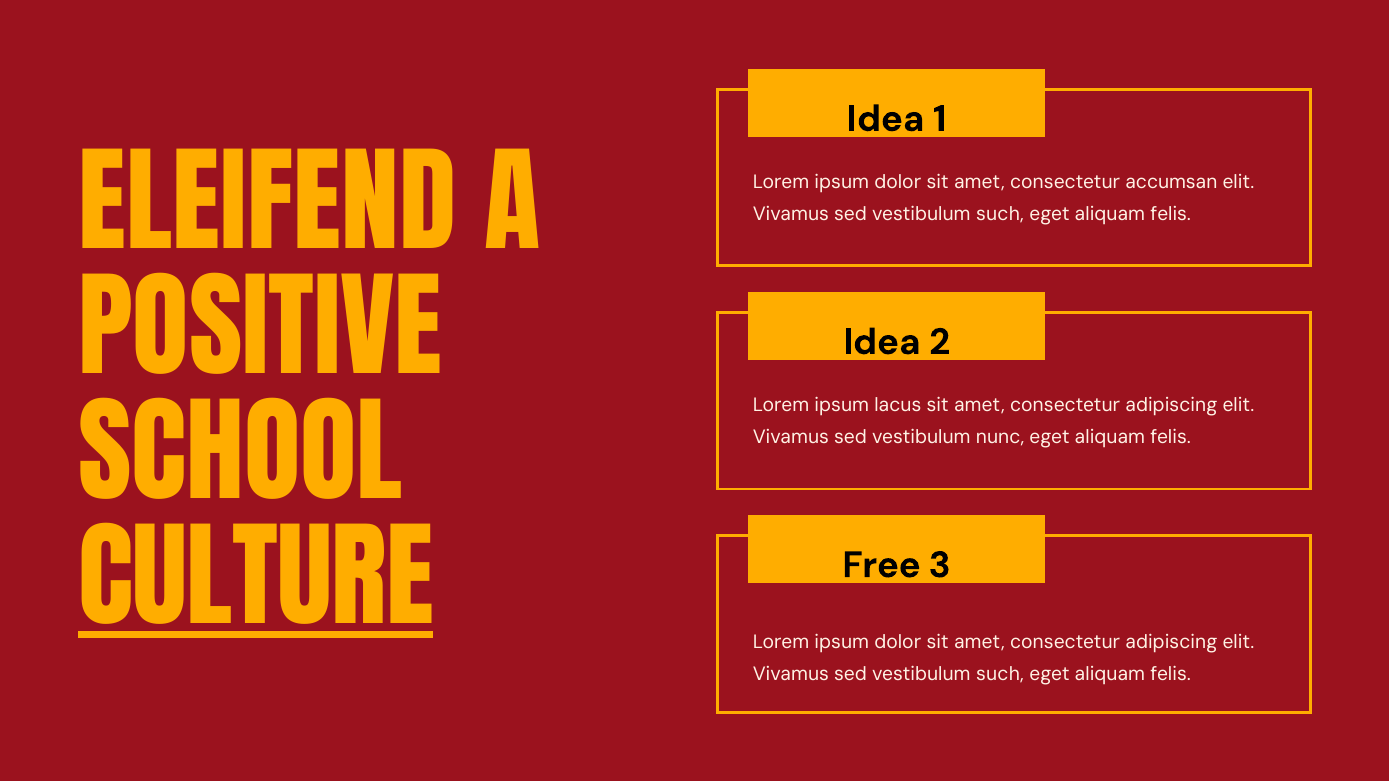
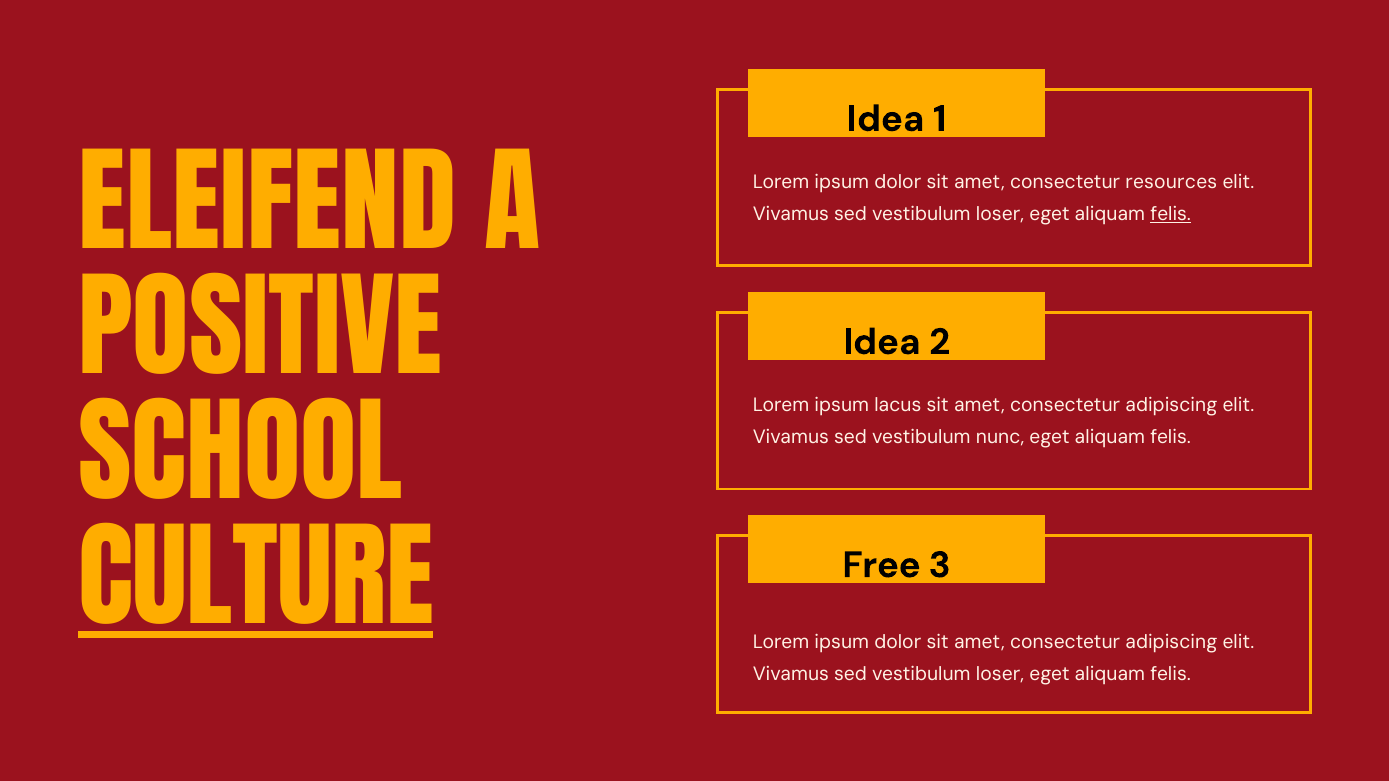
accumsan: accumsan -> resources
such at (1000, 215): such -> loser
felis at (1171, 215) underline: none -> present
such at (1000, 674): such -> loser
